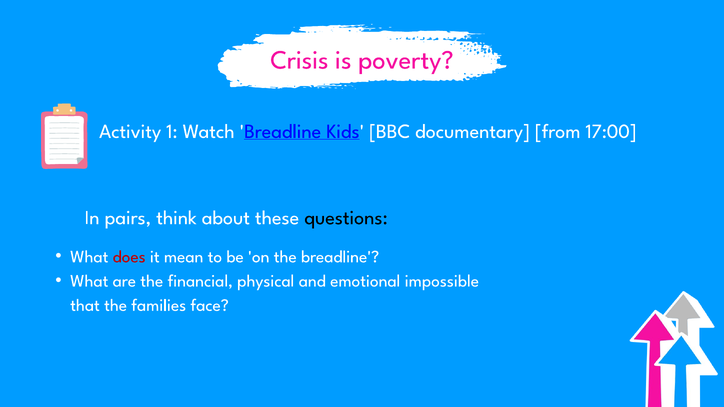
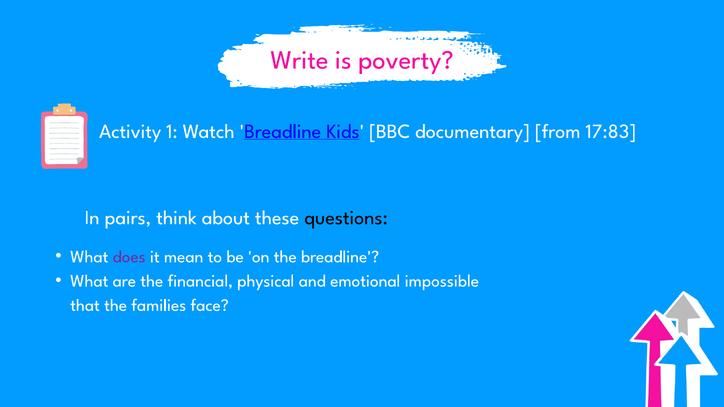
Crisis: Crisis -> Write
17:00: 17:00 -> 17:83
does colour: red -> purple
